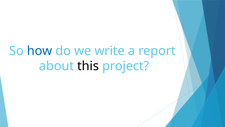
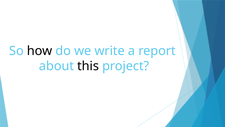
how colour: blue -> black
